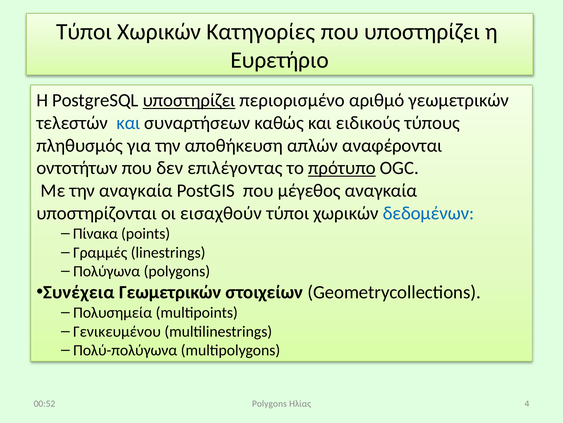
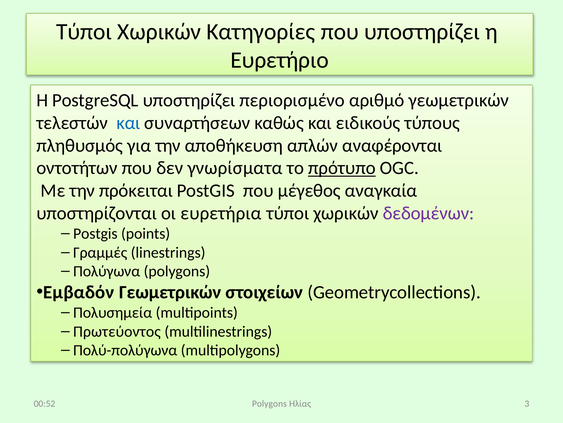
υποστηρίζει at (189, 100) underline: present -> none
επιλέγοντας: επιλέγοντας -> γνωρίσματα
την αναγκαία: αναγκαία -> πρόκειται
εισαχθούν: εισαχθούν -> ευρετήρια
δεδομένων colour: blue -> purple
Πίνακα at (95, 233): Πίνακα -> Postgis
Συνέχεια: Συνέχεια -> Εμβαδόν
Γενικευμένου: Γενικευμένου -> Πρωτεύοντος
4: 4 -> 3
